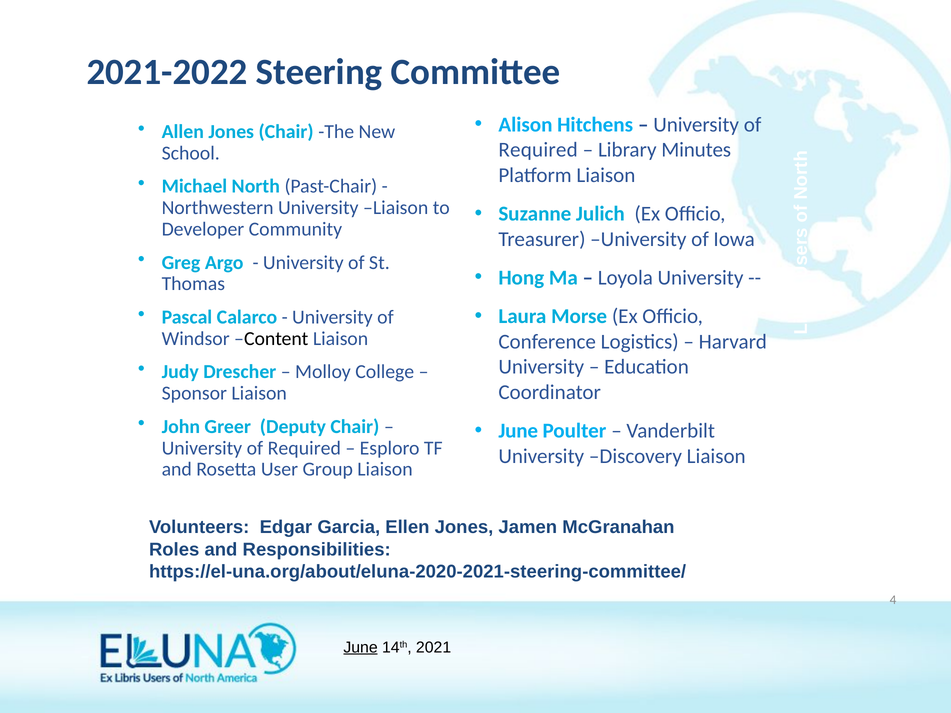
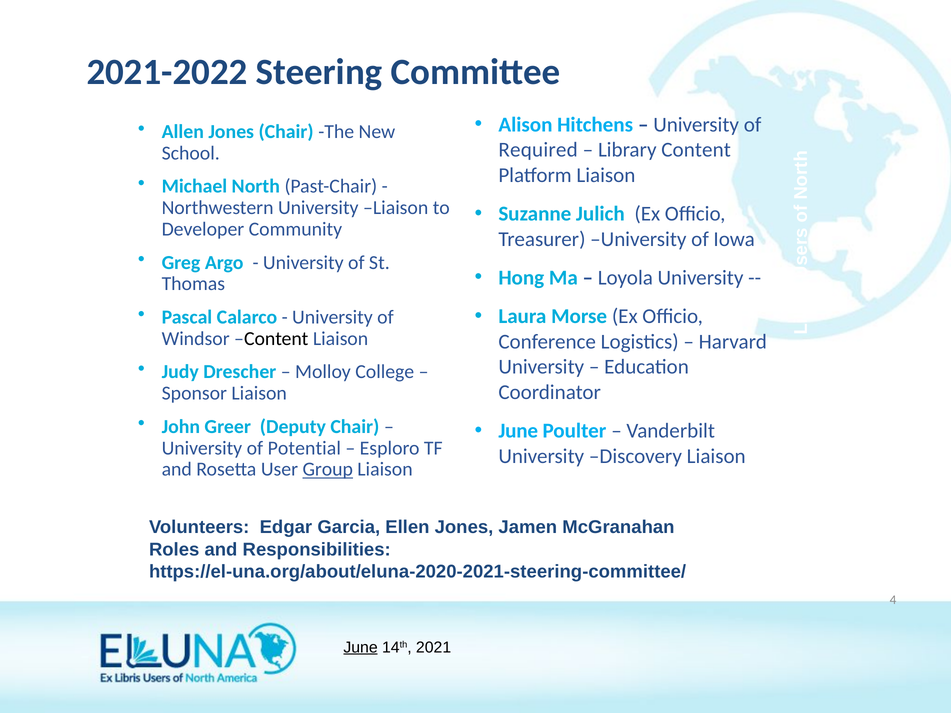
Library Minutes: Minutes -> Content
Required at (304, 448): Required -> Potential
Group underline: none -> present
